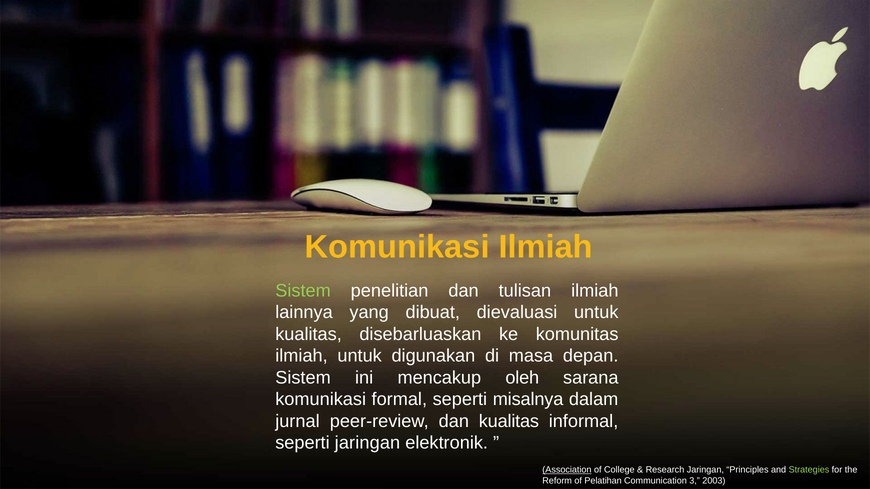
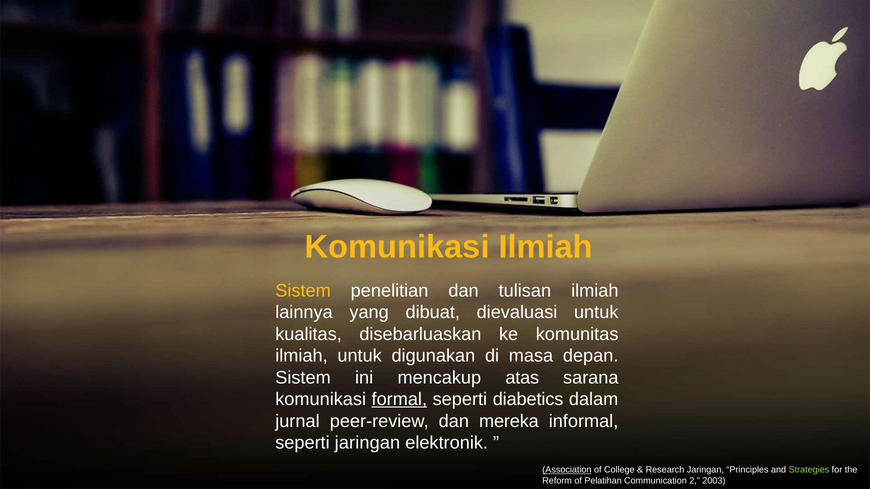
Sistem at (303, 291) colour: light green -> yellow
oleh: oleh -> atas
formal underline: none -> present
misalnya: misalnya -> diabetics
dan kualitas: kualitas -> mereka
3: 3 -> 2
